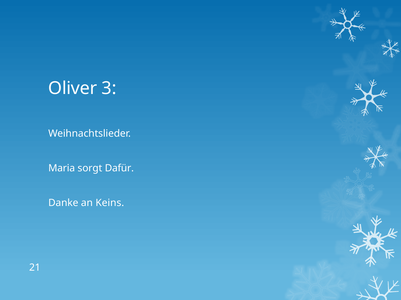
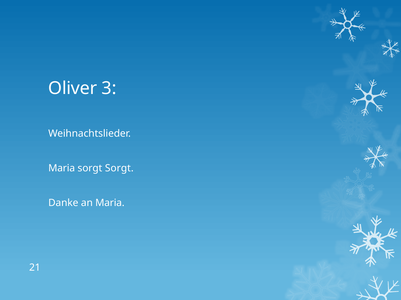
sorgt Dafür: Dafür -> Sorgt
an Keins: Keins -> Maria
